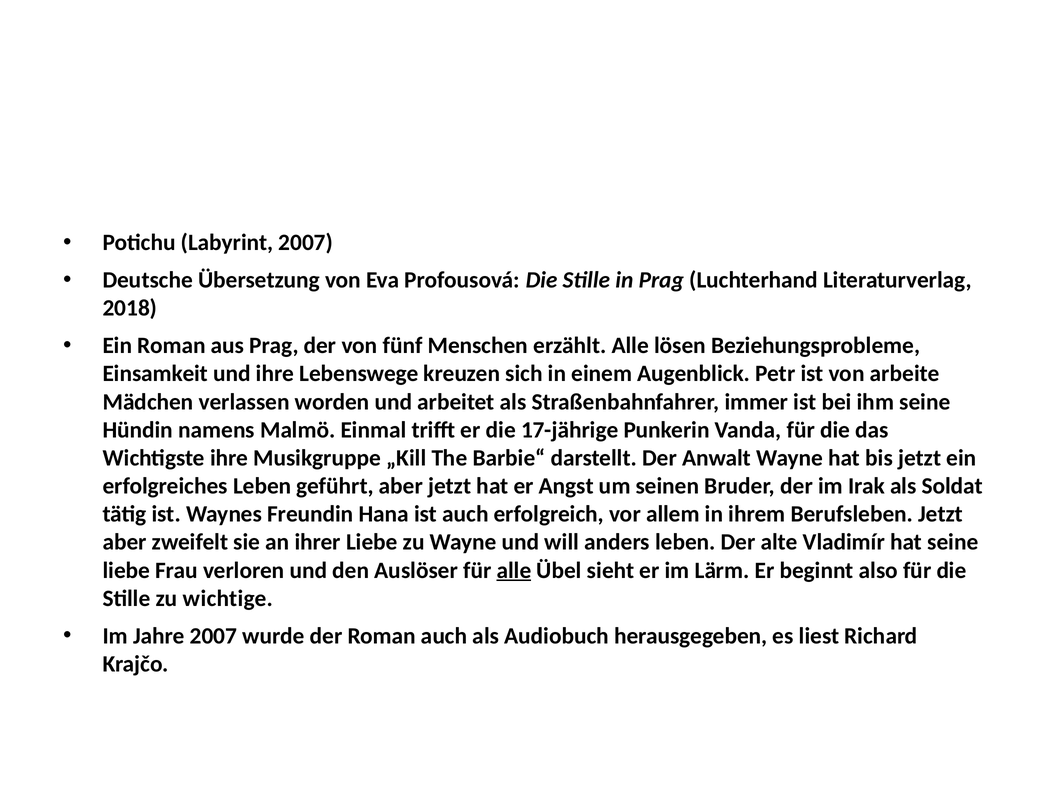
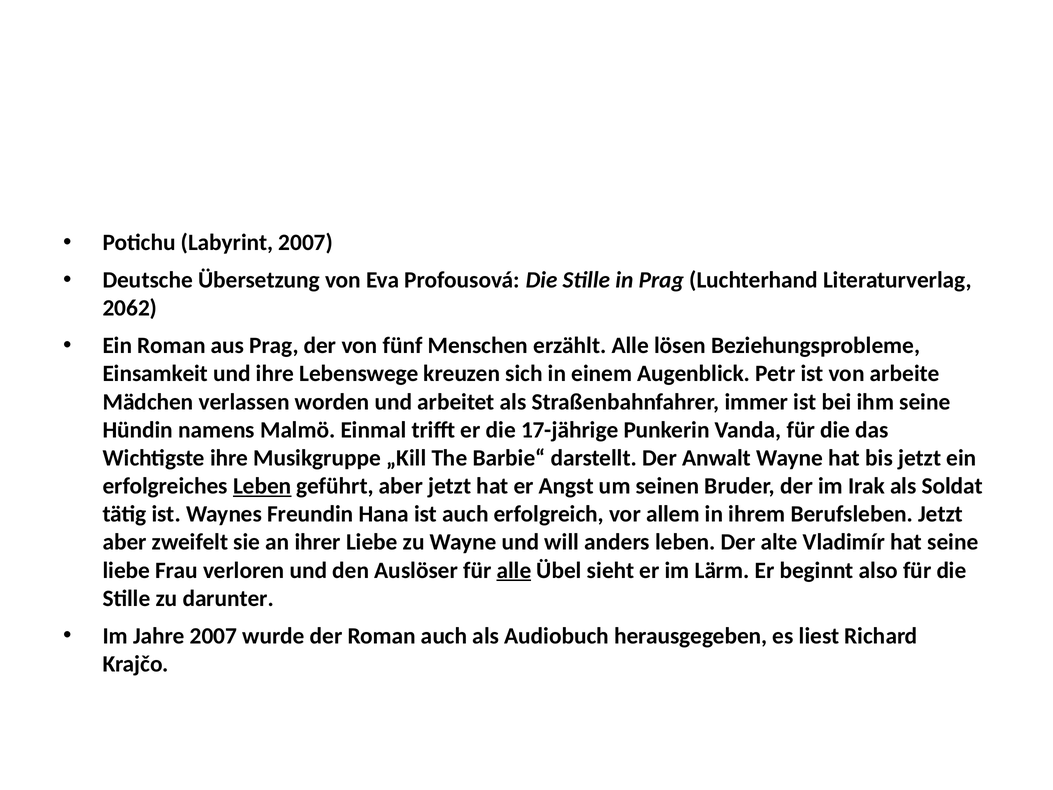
2018: 2018 -> 2062
Leben at (262, 486) underline: none -> present
wichtige: wichtige -> darunter
